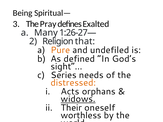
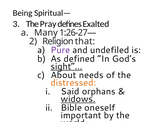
Pure colour: orange -> purple
sight”… underline: none -> present
Series: Series -> About
Acts: Acts -> Said
Their: Their -> Bible
worthless: worthless -> important
